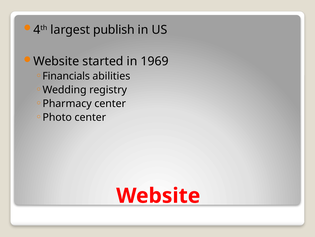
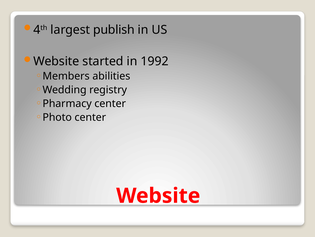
1969: 1969 -> 1992
Financials: Financials -> Members
